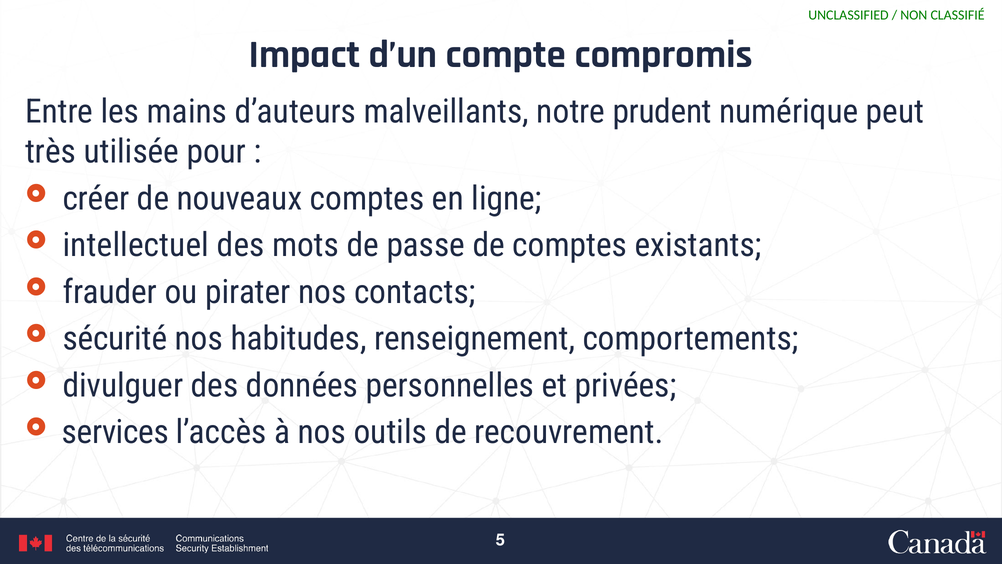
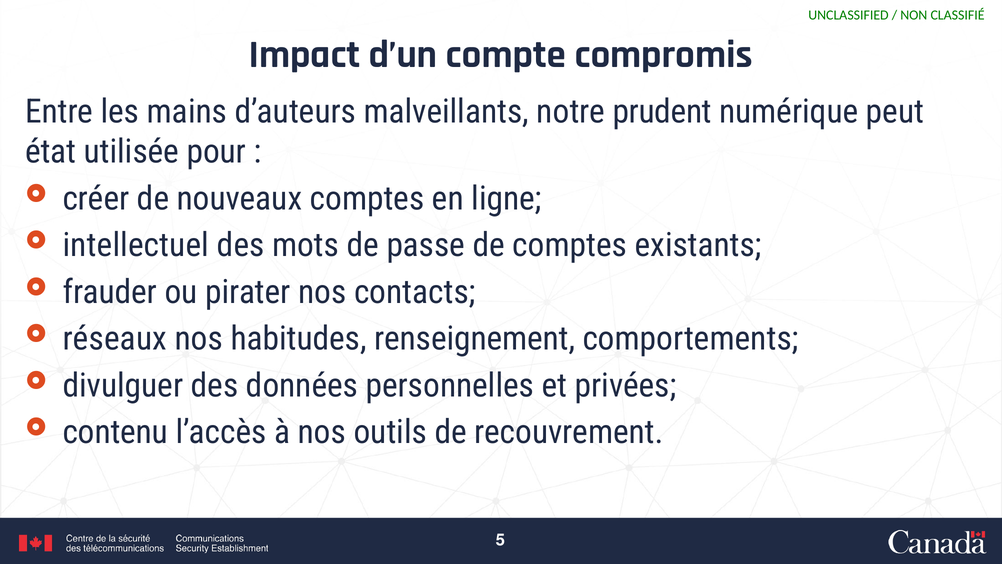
très: très -> état
sécurité: sécurité -> réseaux
services: services -> contenu
